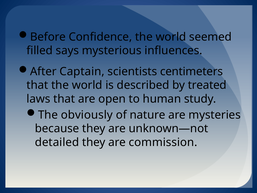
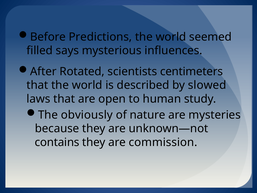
Confidence: Confidence -> Predictions
Captain: Captain -> Rotated
treated: treated -> slowed
detailed: detailed -> contains
